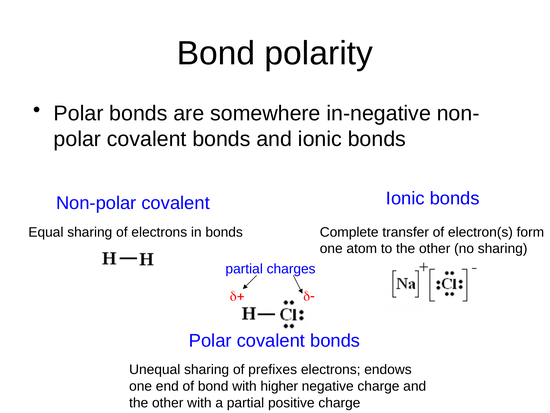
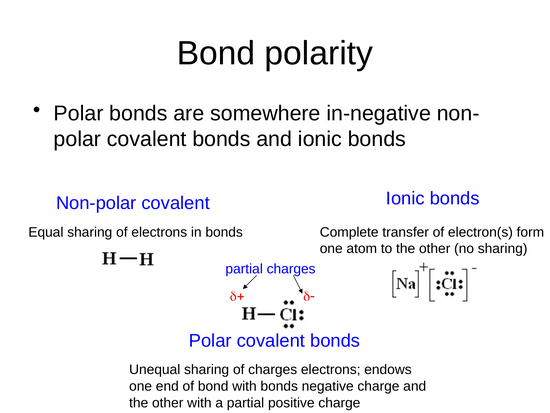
of prefixes: prefixes -> charges
with higher: higher -> bonds
